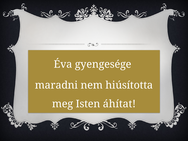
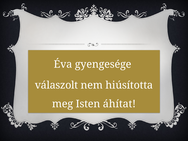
maradni: maradni -> válaszolt
